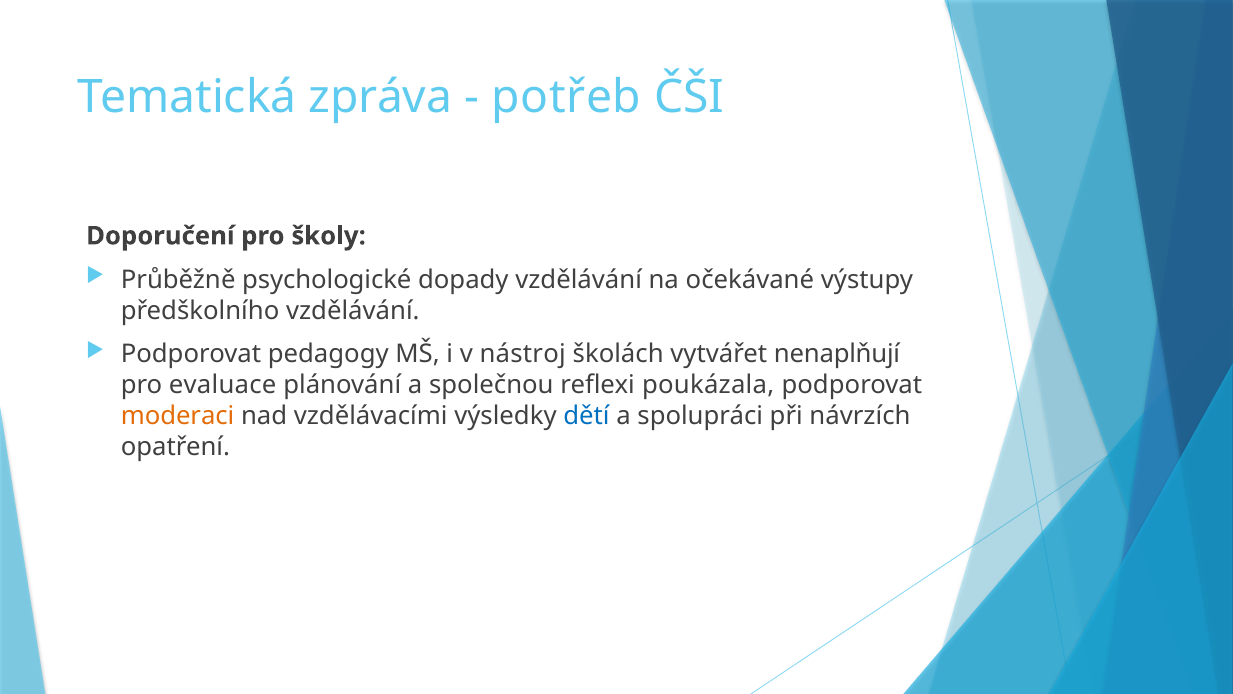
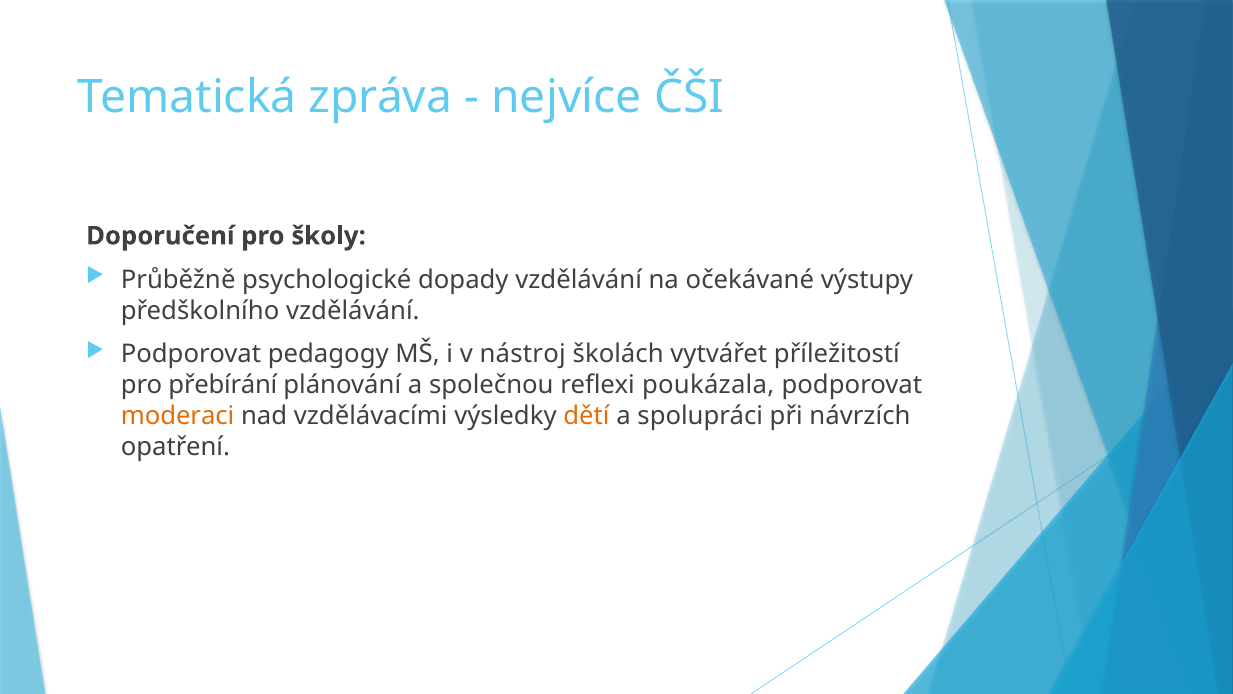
potřeb: potřeb -> nejvíce
nenaplňují: nenaplňují -> příležitostí
evaluace: evaluace -> přebírání
dětí colour: blue -> orange
